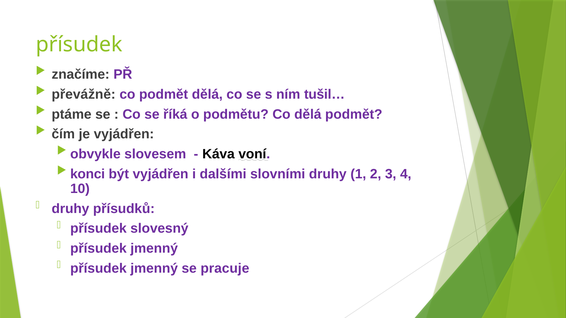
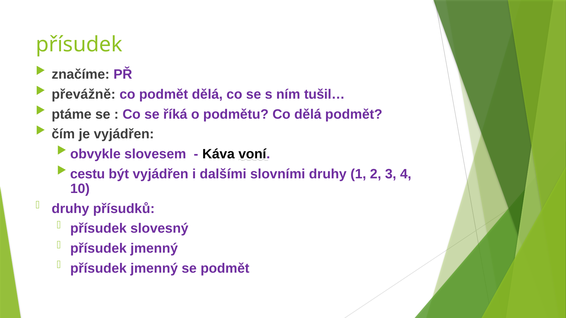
konci: konci -> cestu
se pracuje: pracuje -> podmět
